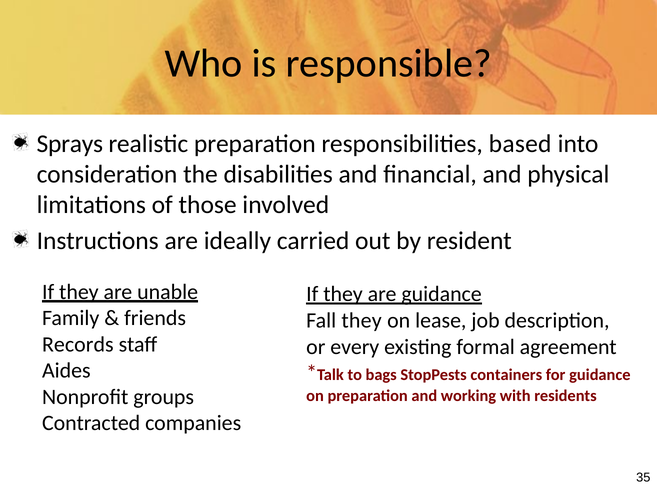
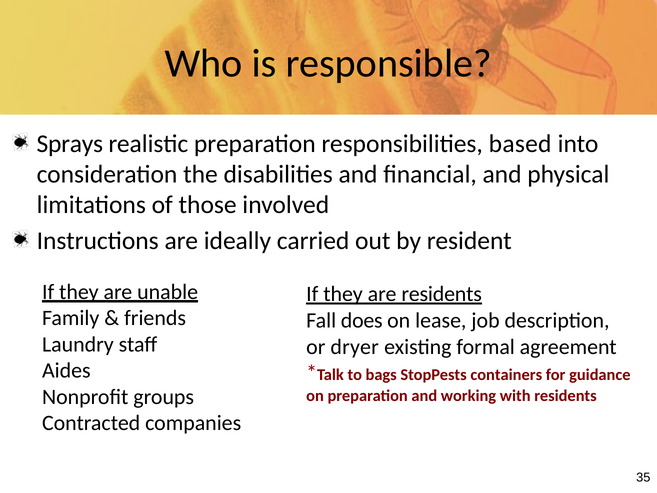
are guidance: guidance -> residents
Fall they: they -> does
Records: Records -> Laundry
every: every -> dryer
